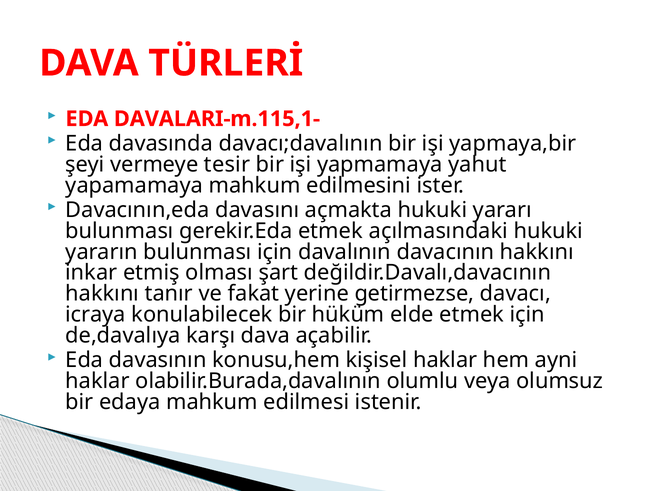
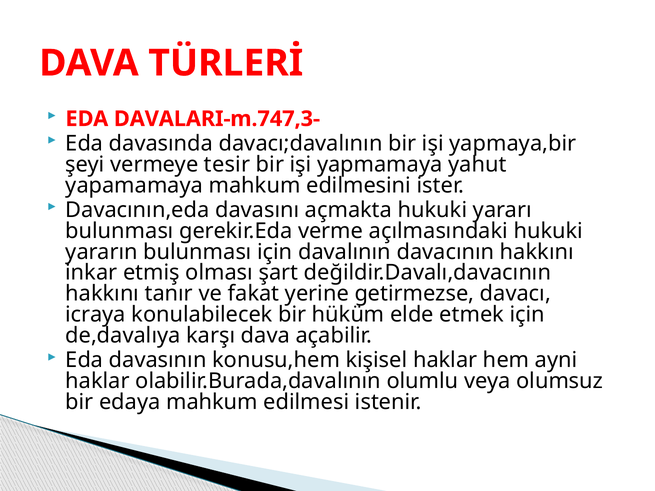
DAVALARI-m.115,1-: DAVALARI-m.115,1- -> DAVALARI-m.747,3-
gerekir.Eda etmek: etmek -> verme
